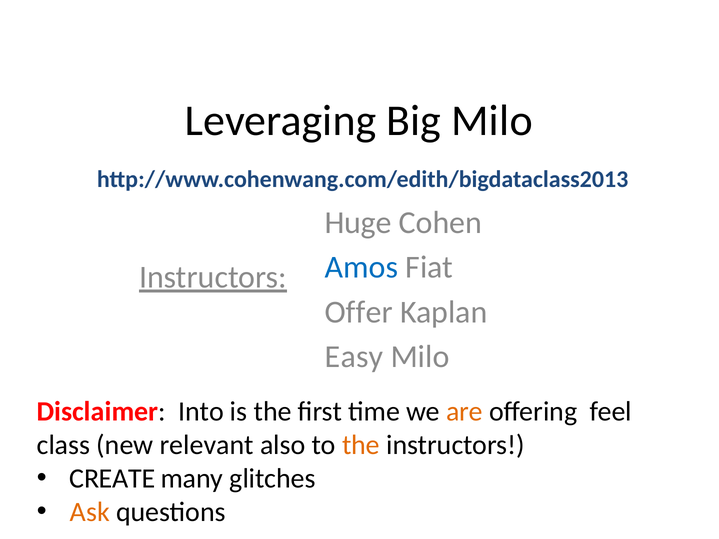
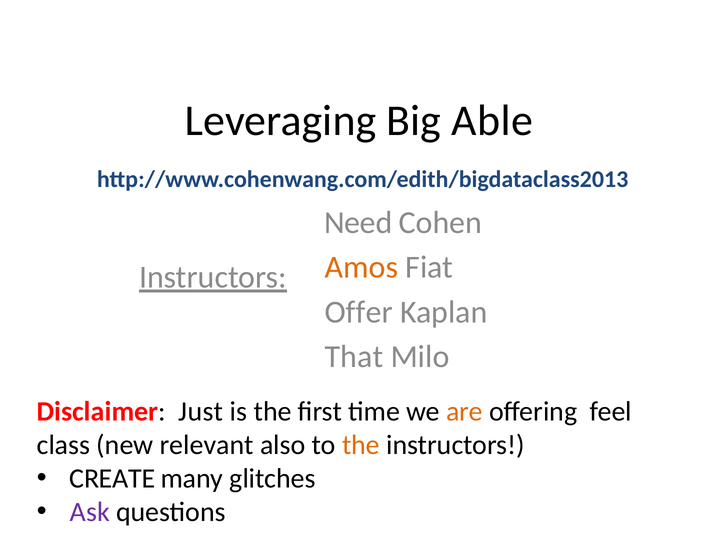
Big Milo: Milo -> Able
Huge: Huge -> Need
Amos colour: blue -> orange
Easy: Easy -> That
Into: Into -> Just
Ask colour: orange -> purple
